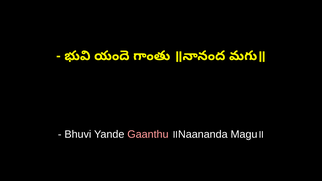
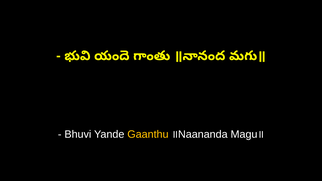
Gaanthu colour: pink -> yellow
